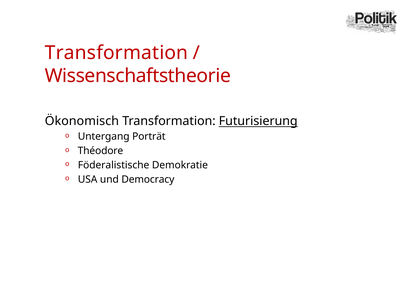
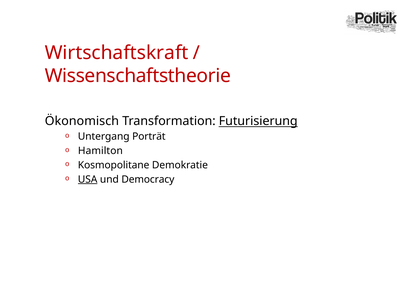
Transformation at (117, 53): Transformation -> Wirtschaftskraft
Théodore: Théodore -> Hamilton
Föderalistische: Föderalistische -> Kosmopolitane
USA underline: none -> present
